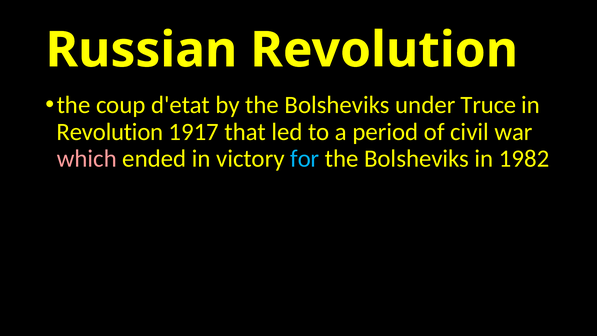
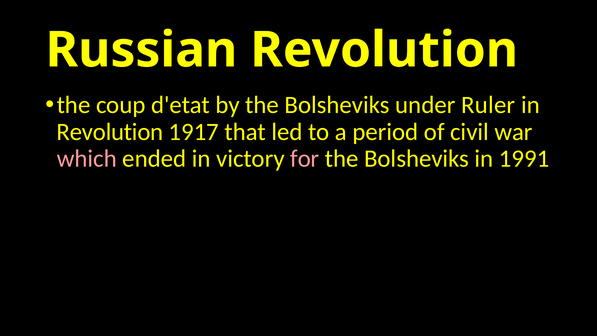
Truce: Truce -> Ruler
for colour: light blue -> pink
1982: 1982 -> 1991
